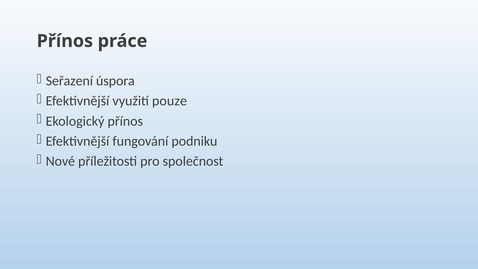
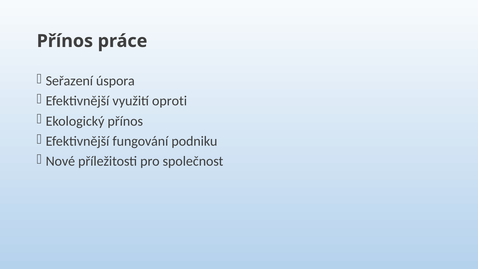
pouze: pouze -> oproti
